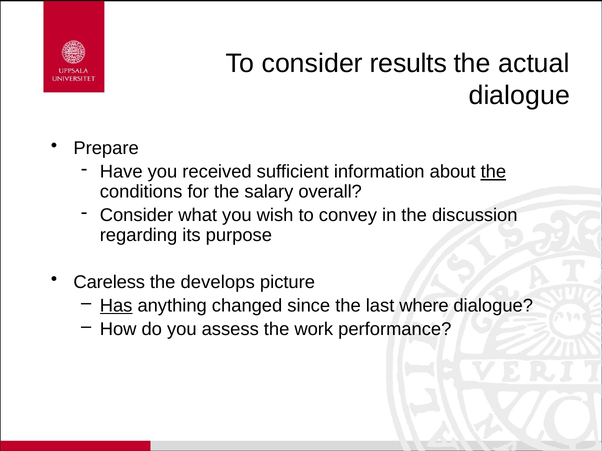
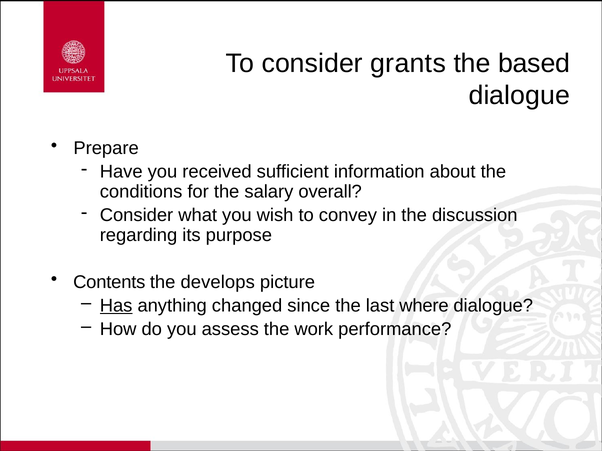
results: results -> grants
actual: actual -> based
the at (493, 172) underline: present -> none
Careless: Careless -> Contents
